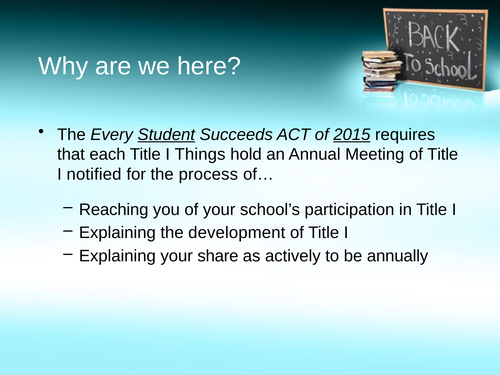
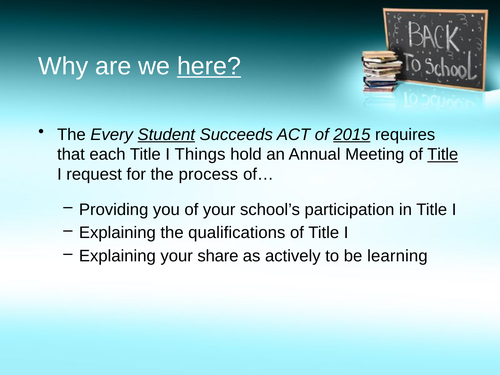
here underline: none -> present
Title at (443, 154) underline: none -> present
notified: notified -> request
Reaching: Reaching -> Providing
development: development -> qualifications
annually: annually -> learning
